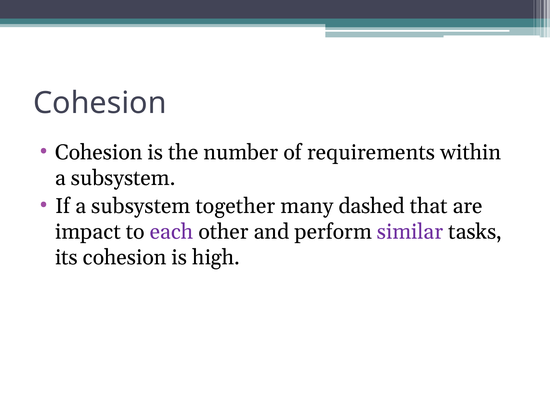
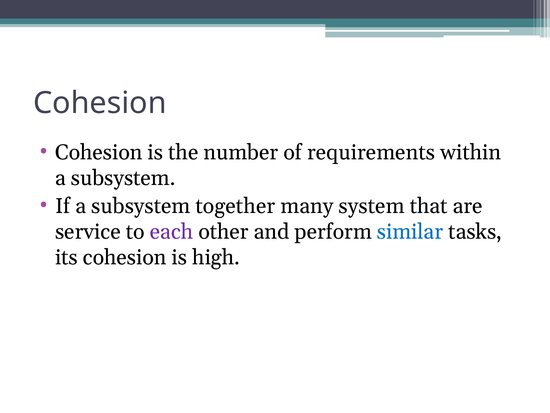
dashed: dashed -> system
impact: impact -> service
similar colour: purple -> blue
